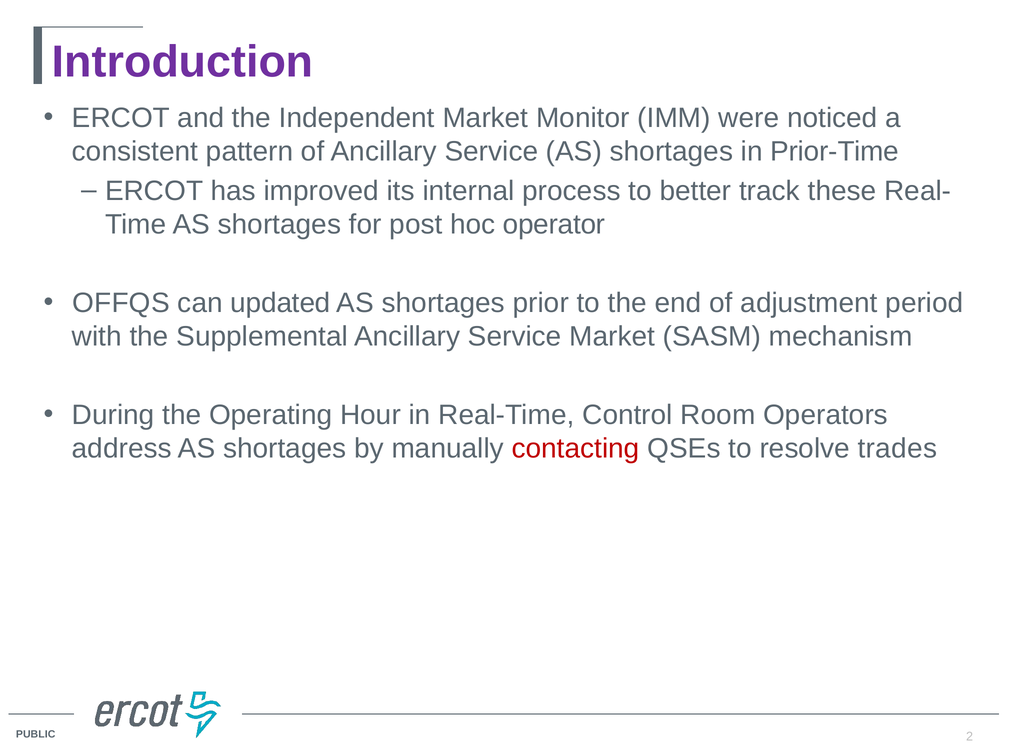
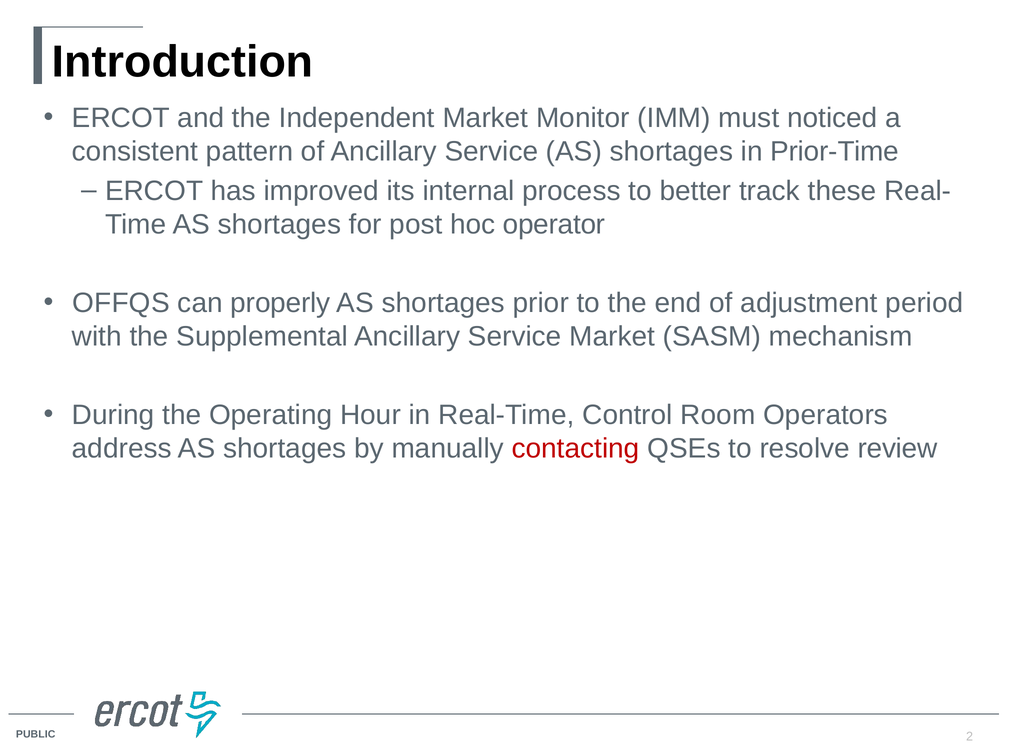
Introduction colour: purple -> black
were: were -> must
updated: updated -> properly
trades: trades -> review
